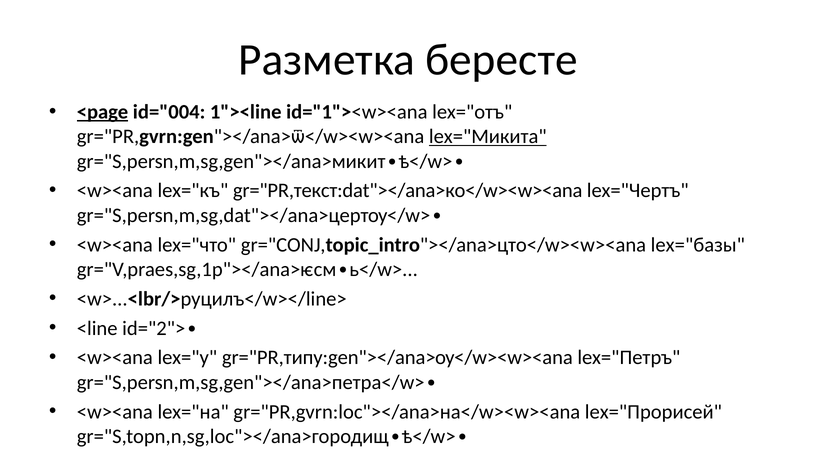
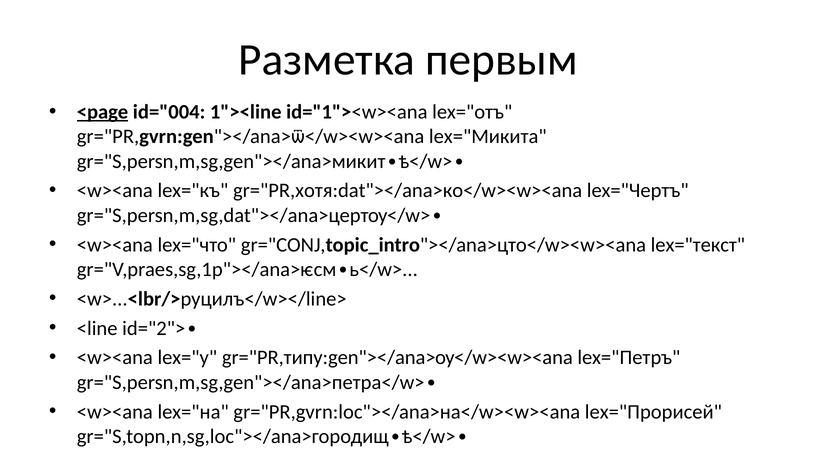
бересте: бересте -> первым
lex="Микита underline: present -> none
gr="PR,текст:dat"></ana>ко</w><w><ana: gr="PR,текст:dat"></ana>ко</w><w><ana -> gr="PR,хотя:dat"></ana>ко</w><w><ana
lex="базы: lex="базы -> lex="текст
